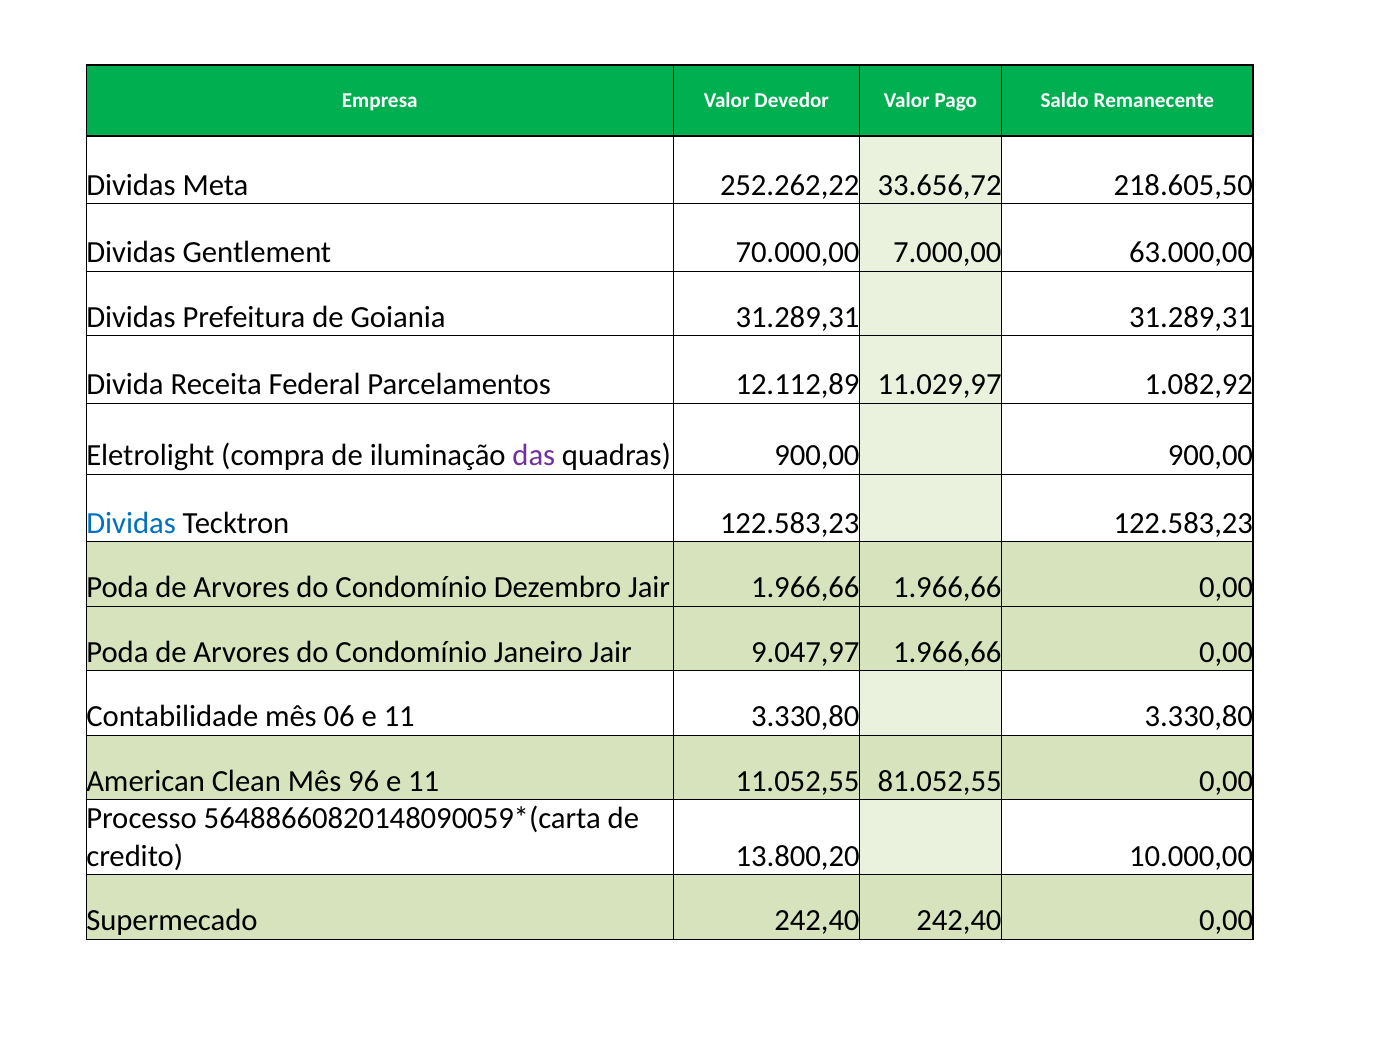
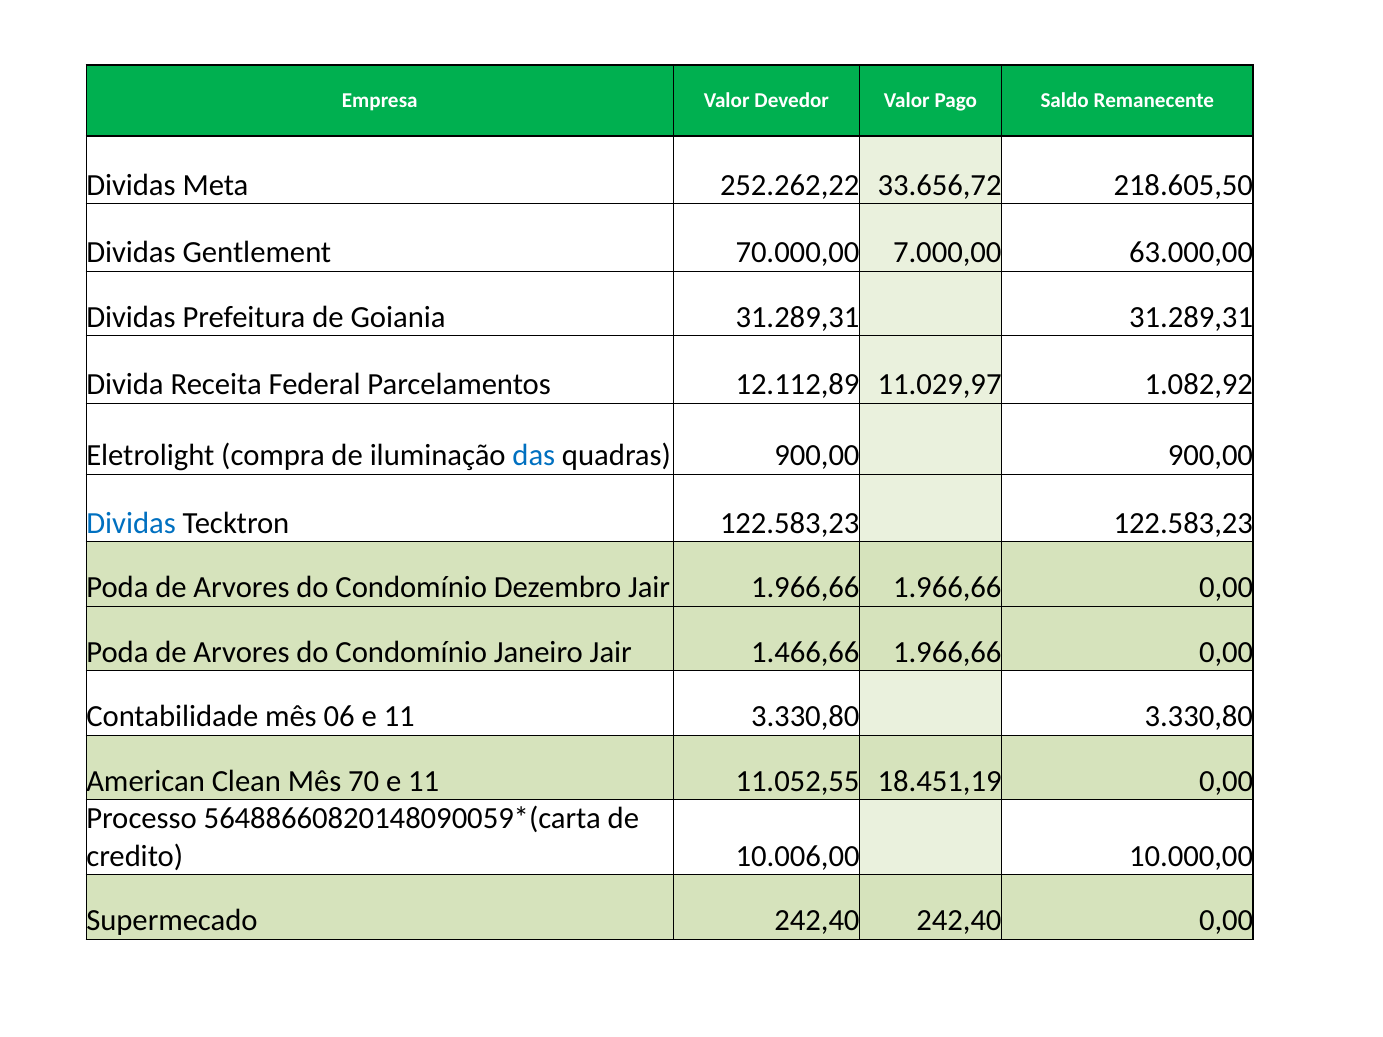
das colour: purple -> blue
9.047,97: 9.047,97 -> 1.466,66
96: 96 -> 70
81.052,55: 81.052,55 -> 18.451,19
13.800,20: 13.800,20 -> 10.006,00
